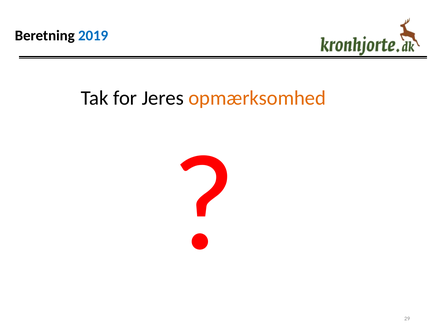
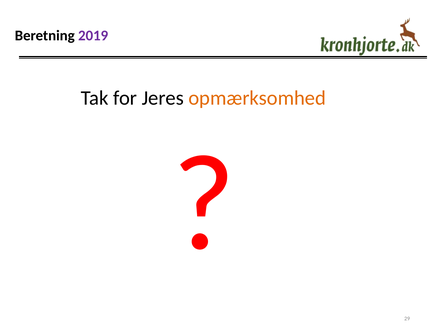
2019 colour: blue -> purple
